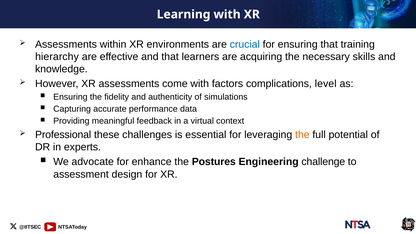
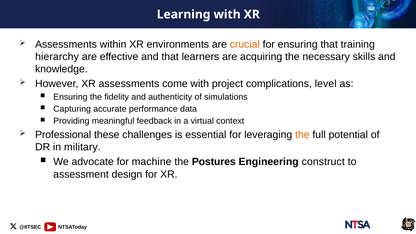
crucial colour: blue -> orange
factors: factors -> project
experts: experts -> military
enhance: enhance -> machine
challenge: challenge -> construct
